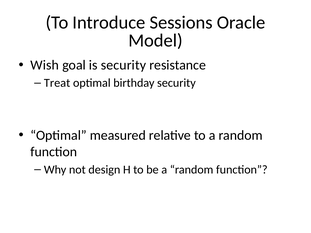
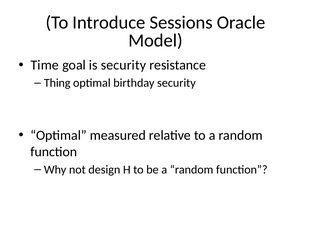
Wish: Wish -> Time
Treat: Treat -> Thing
